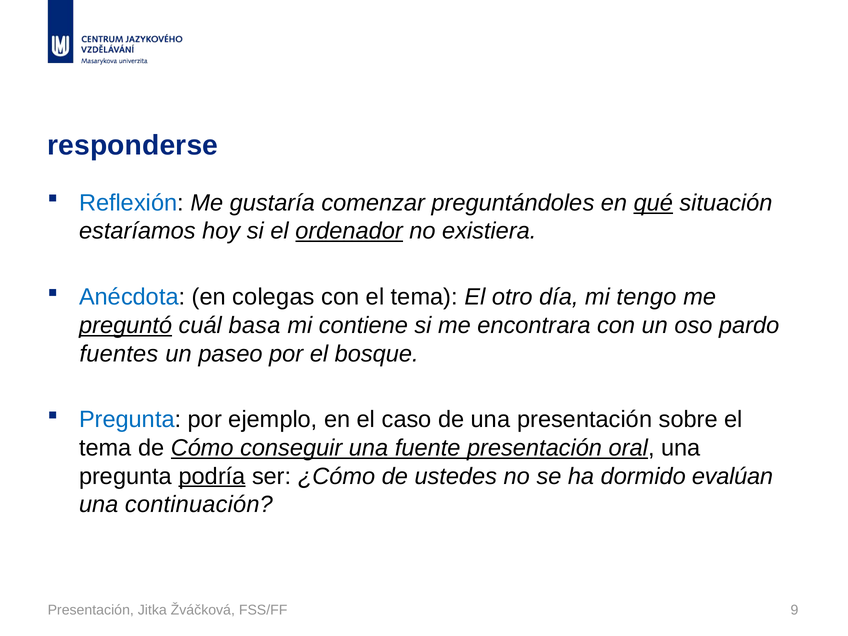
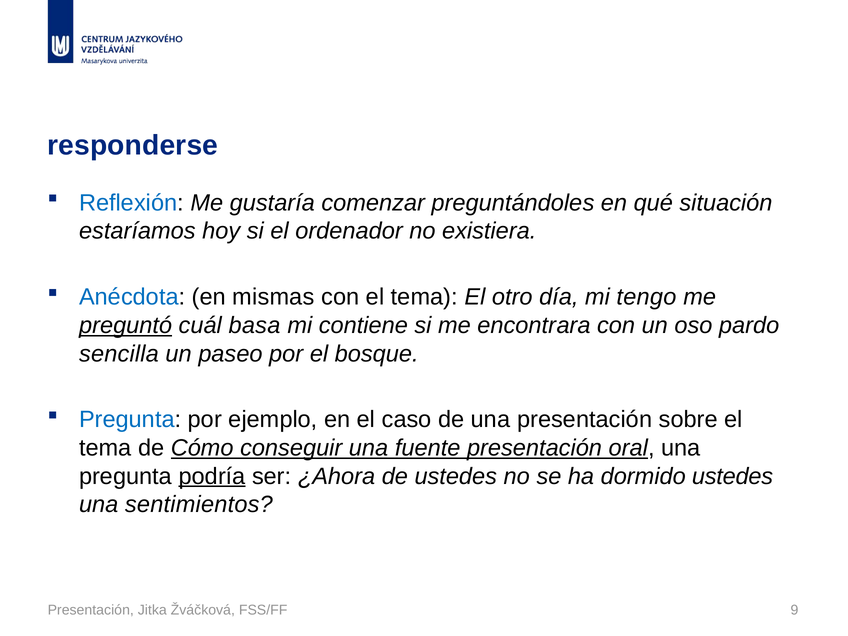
qué underline: present -> none
ordenador underline: present -> none
colegas: colegas -> mismas
fuentes: fuentes -> sencilla
¿Cómo: ¿Cómo -> ¿Ahora
dormido evalúan: evalúan -> ustedes
continuación: continuación -> sentimientos
